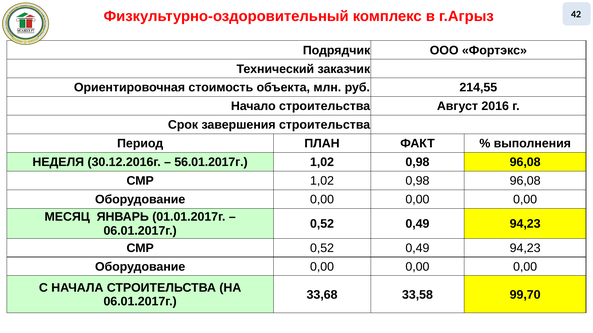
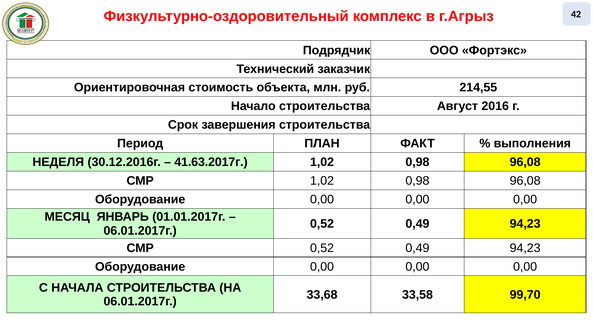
56.01.2017г: 56.01.2017г -> 41.63.2017г
